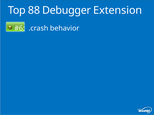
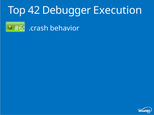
88: 88 -> 42
Extension: Extension -> Execution
